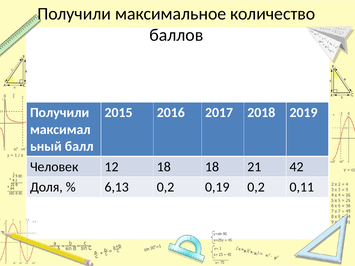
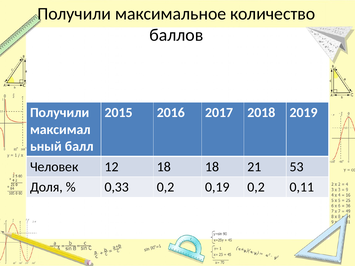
42: 42 -> 53
6,13: 6,13 -> 0,33
